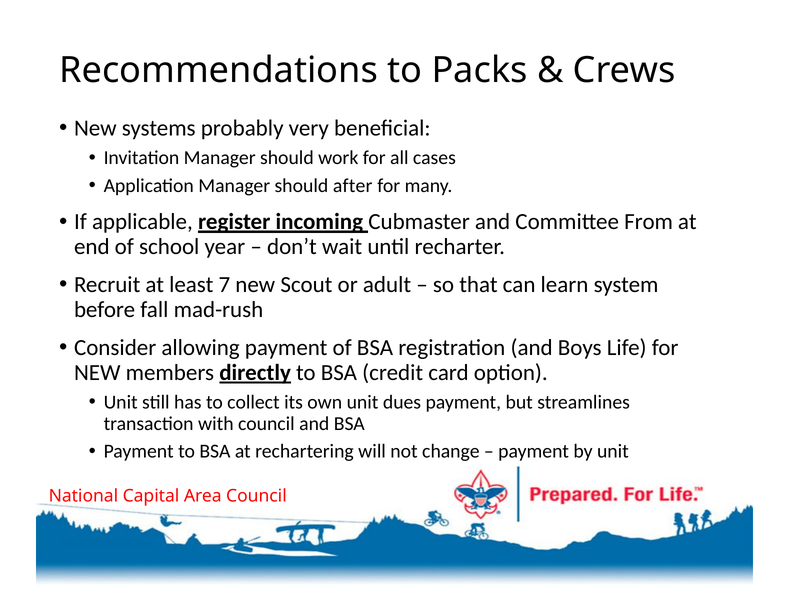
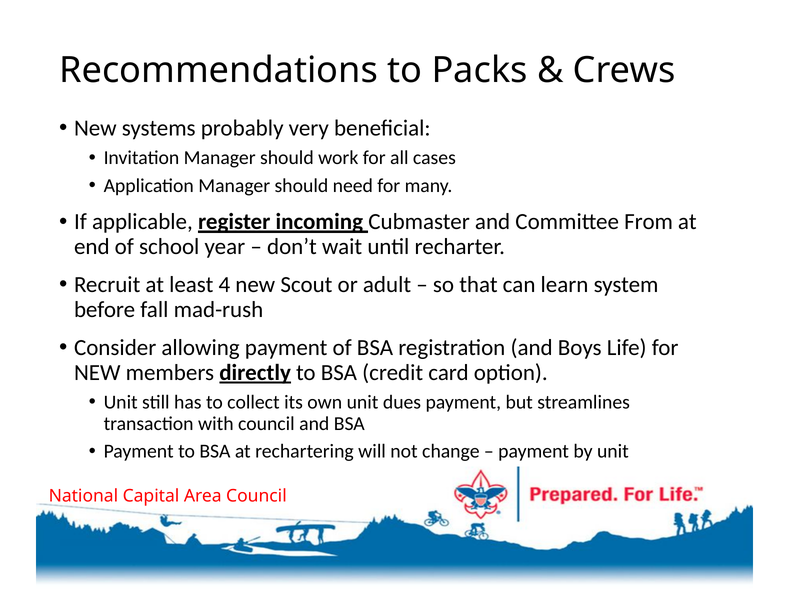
after: after -> need
7: 7 -> 4
